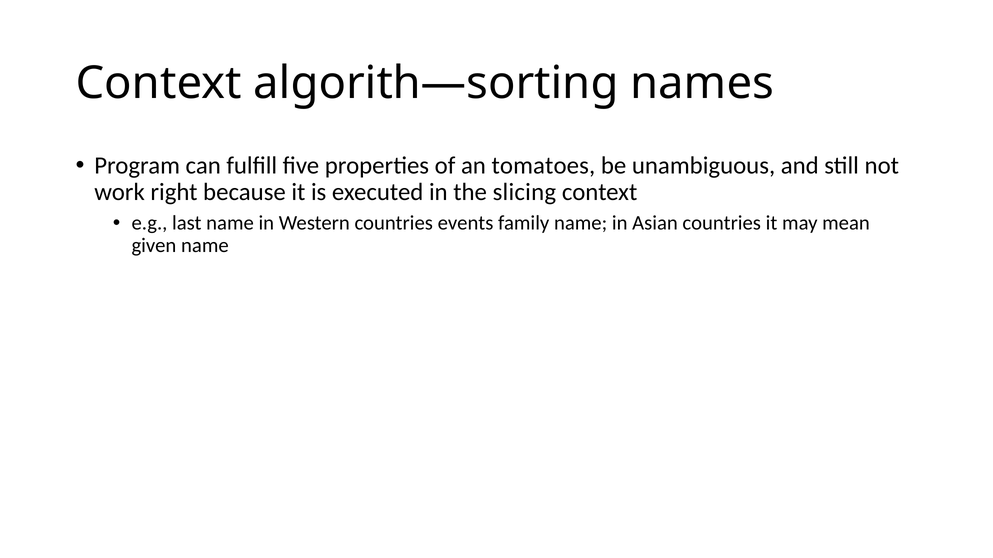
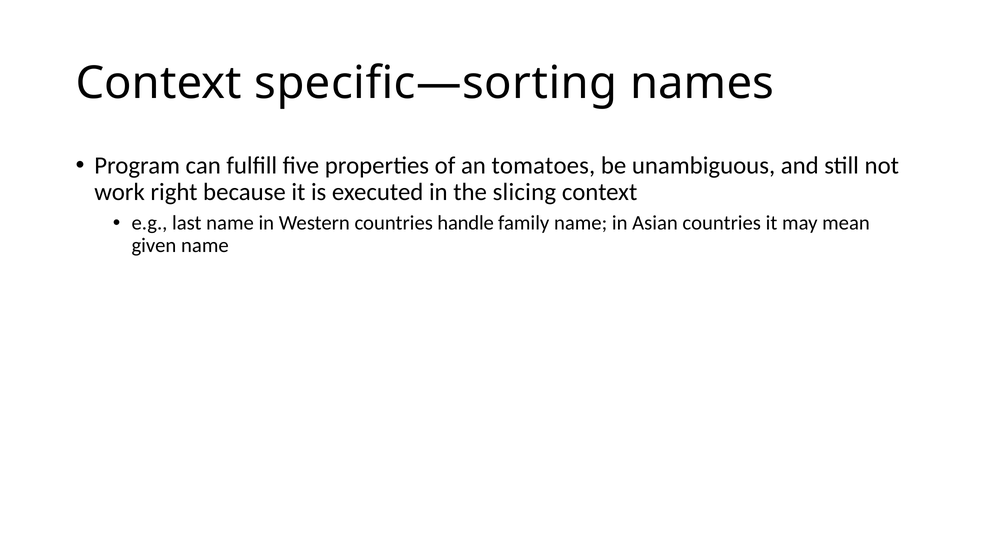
algorith—sorting: algorith—sorting -> specific—sorting
events: events -> handle
